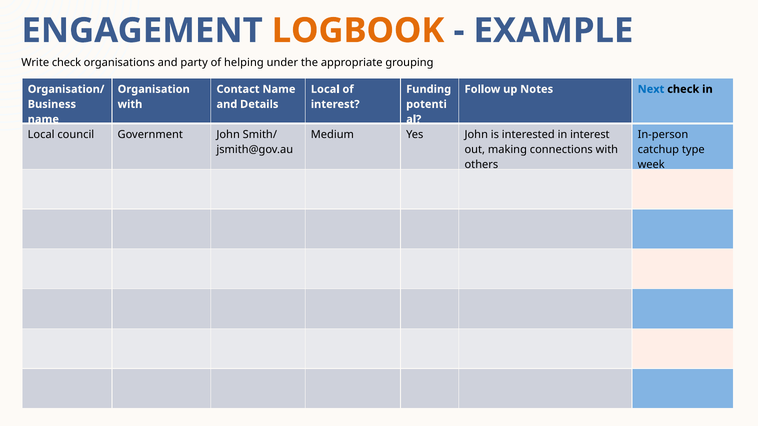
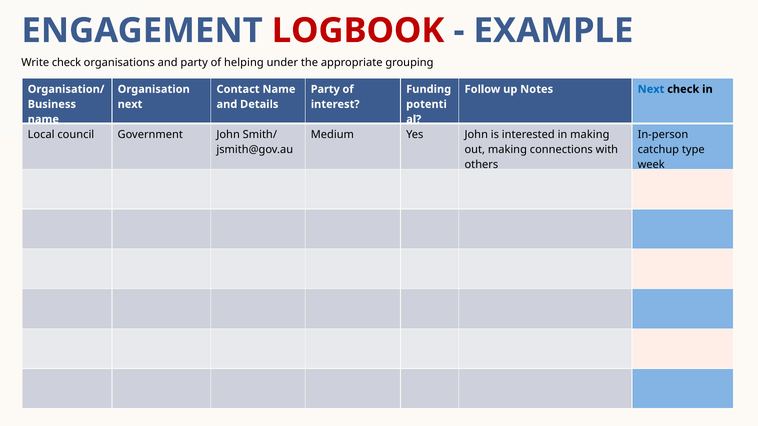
LOGBOOK colour: orange -> red
Local at (325, 89): Local -> Party
with at (130, 104): with -> next
in interest: interest -> making
